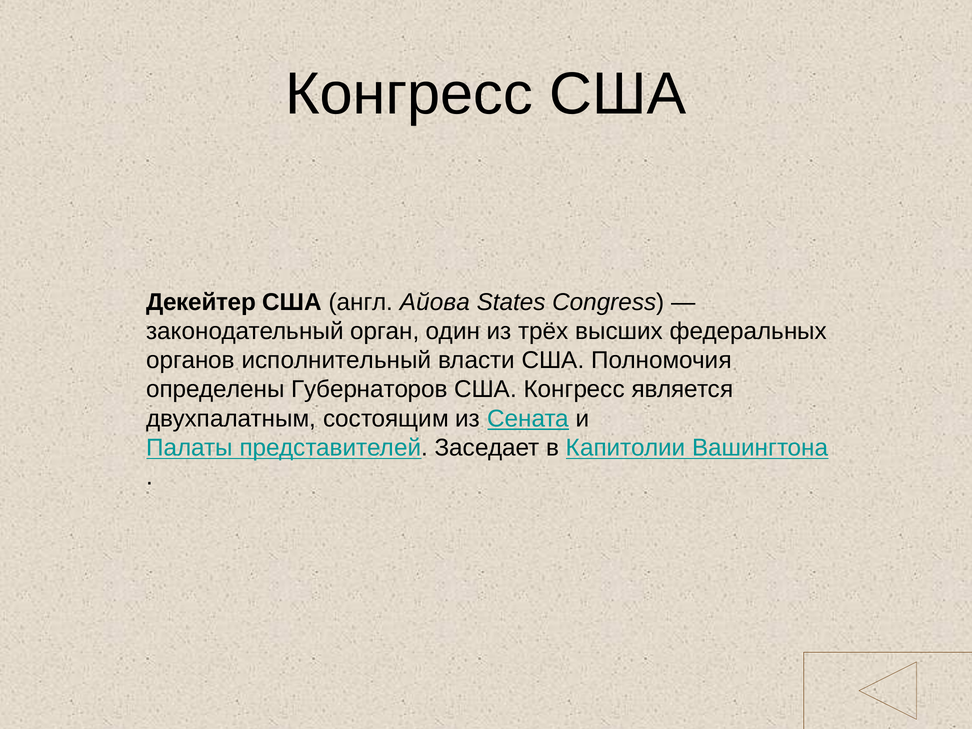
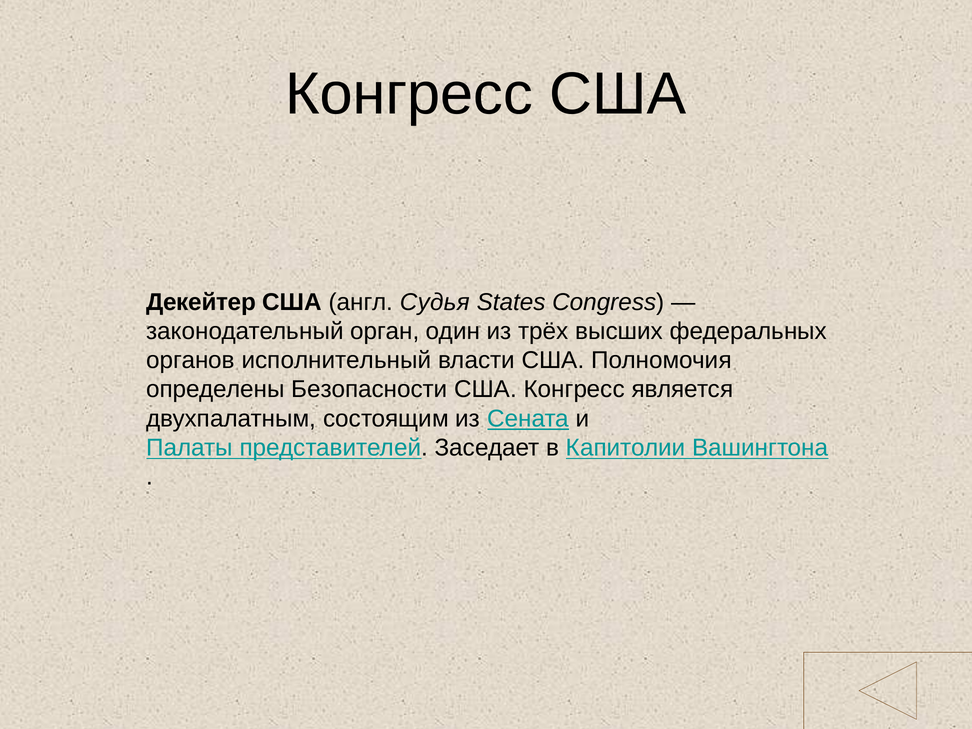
Айова: Айова -> Судья
Губернаторов: Губернаторов -> Безопасности
